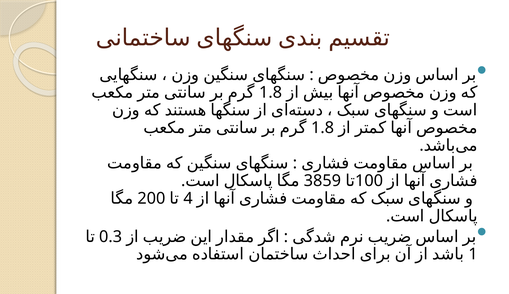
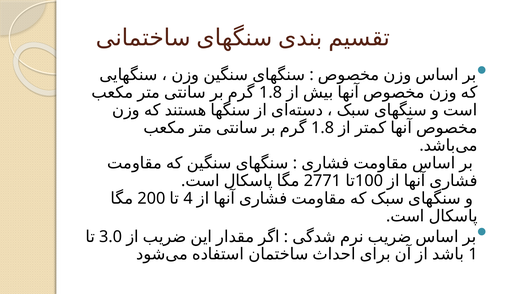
3859: 3859 -> 2771
0.3: 0.3 -> 3.0
